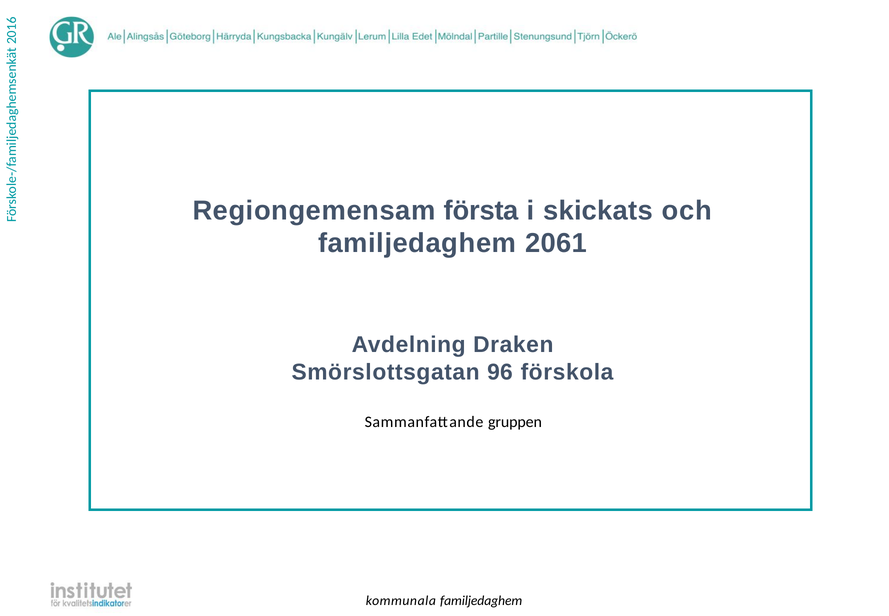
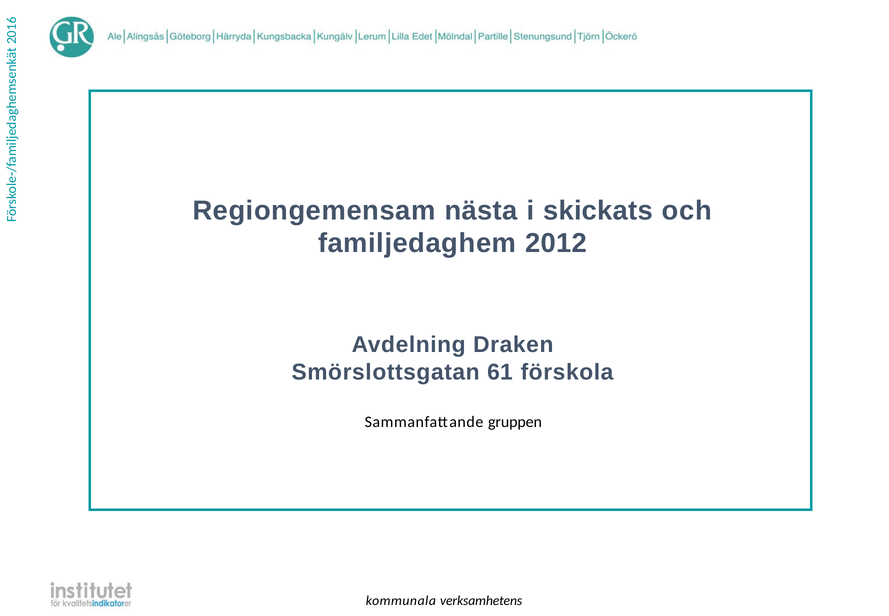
första: första -> nästa
2061: 2061 -> 2012
96: 96 -> 61
kommunala familjedaghem: familjedaghem -> verksamhetens
